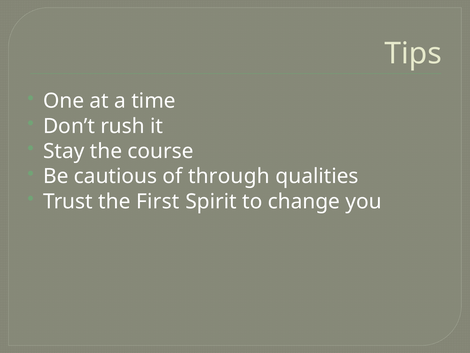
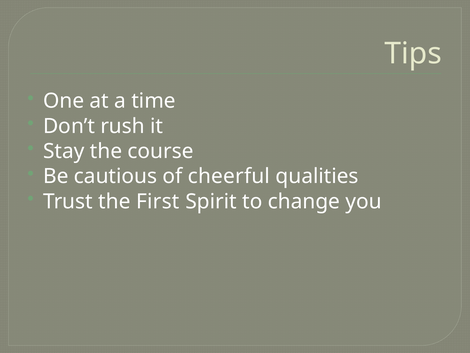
through: through -> cheerful
